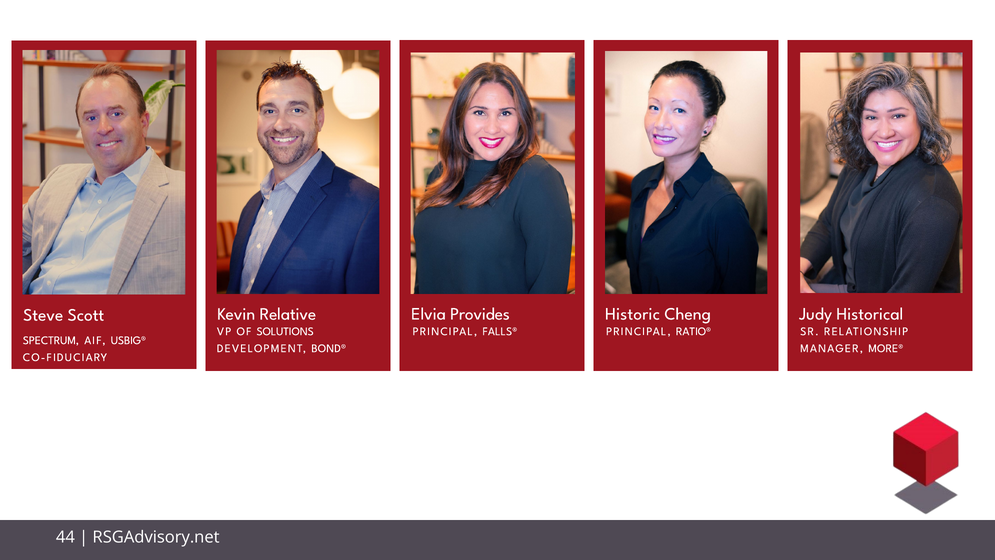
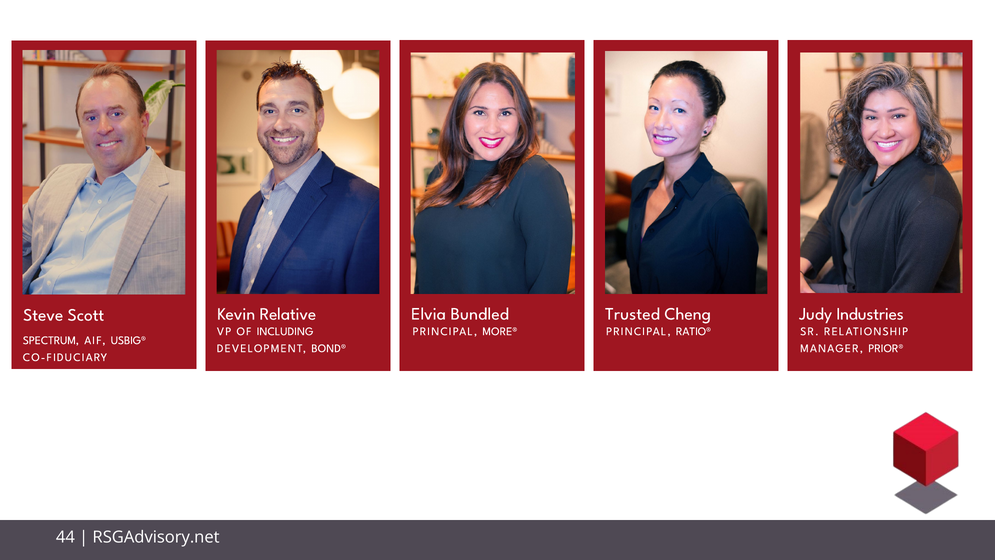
Provides: Provides -> Bundled
Historic: Historic -> Trusted
Historical: Historical -> Industries
SOLUTIONS: SOLUTIONS -> INCLUDING
FALLS®: FALLS® -> MORE®
MORE®: MORE® -> PRIOR®
